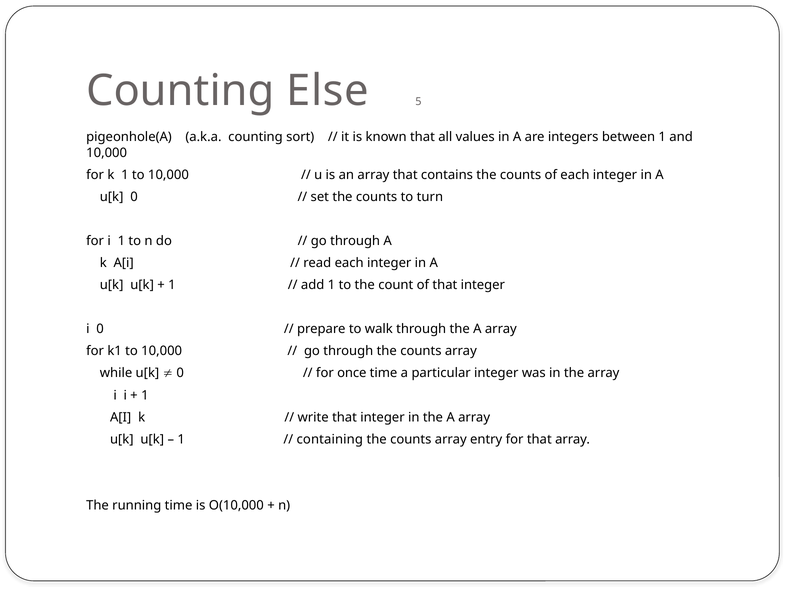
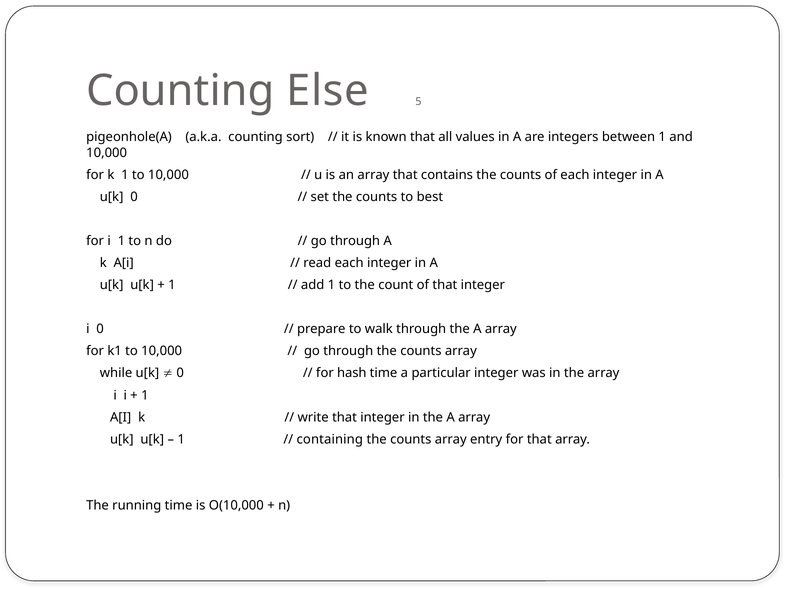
turn: turn -> best
once: once -> hash
